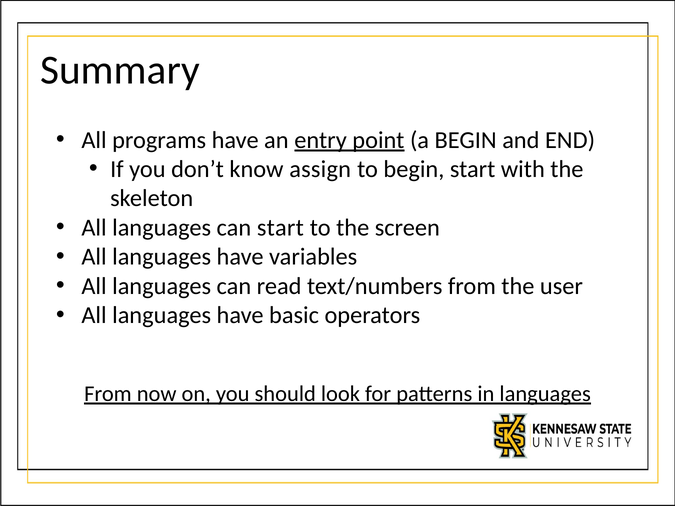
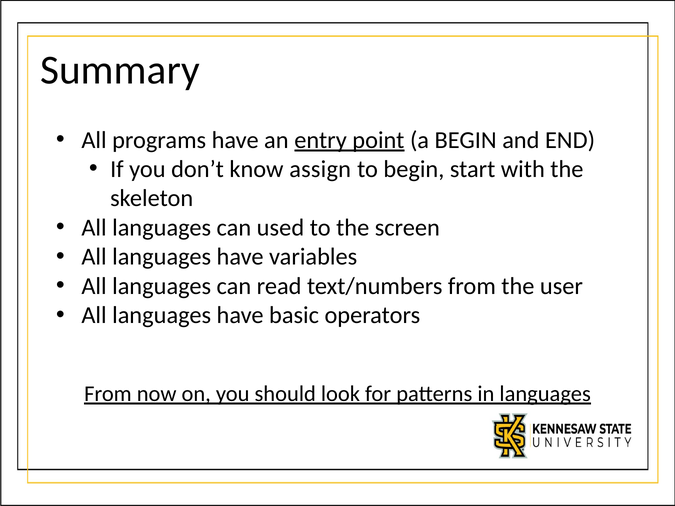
can start: start -> used
